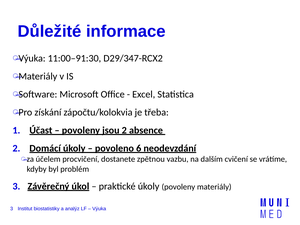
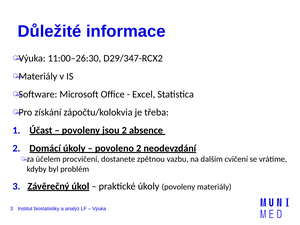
11:00–91:30: 11:00–91:30 -> 11:00–26:30
povoleno 6: 6 -> 2
